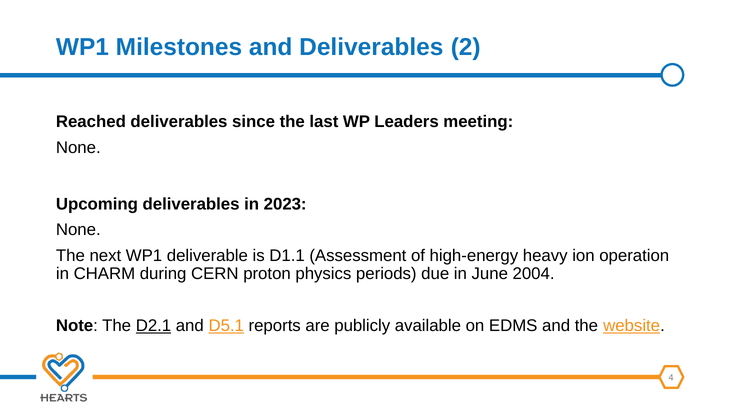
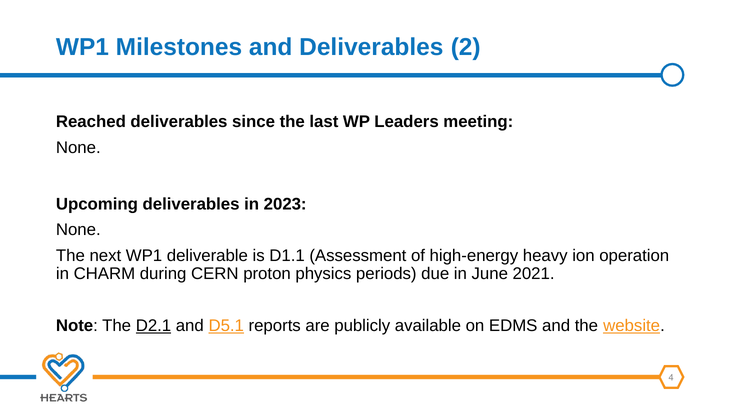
2004: 2004 -> 2021
